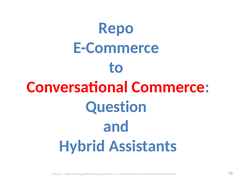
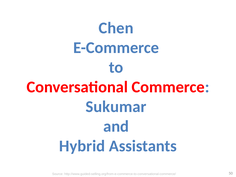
Repo: Repo -> Chen
Question: Question -> Sukumar
